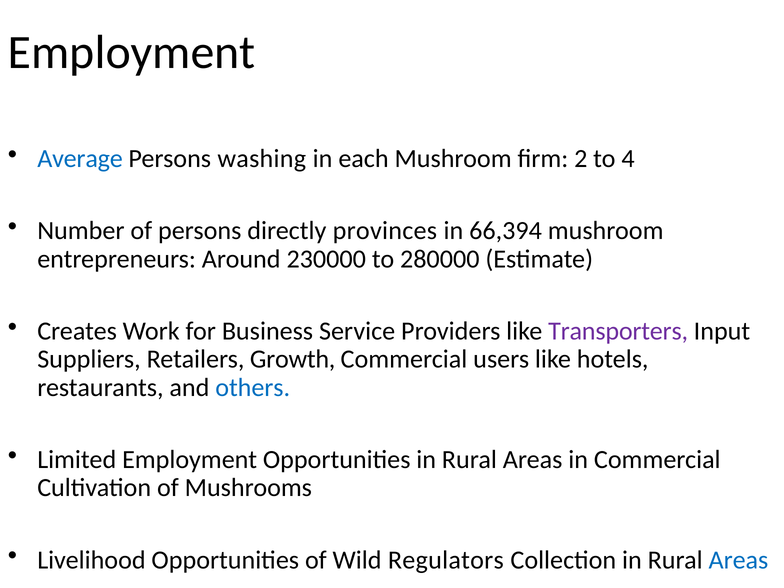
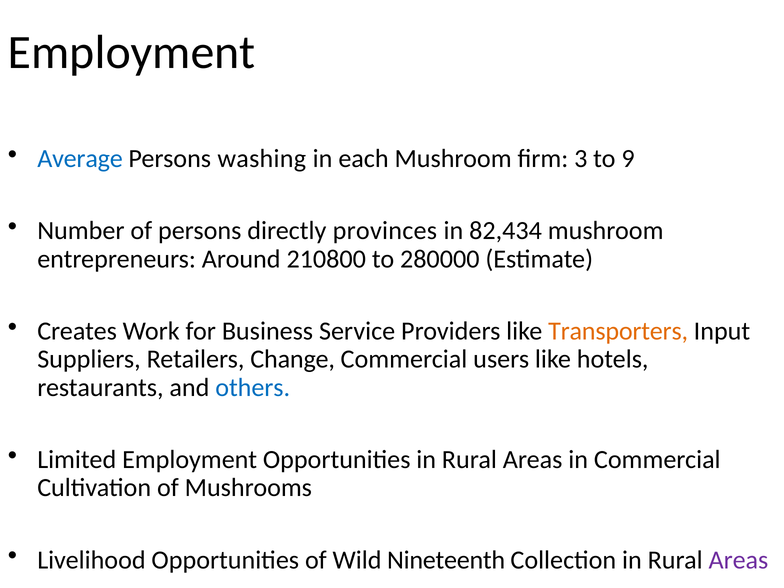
2: 2 -> 3
4: 4 -> 9
66,394: 66,394 -> 82,434
230000: 230000 -> 210800
Transporters colour: purple -> orange
Growth: Growth -> Change
Regulators: Regulators -> Nineteenth
Areas at (738, 560) colour: blue -> purple
